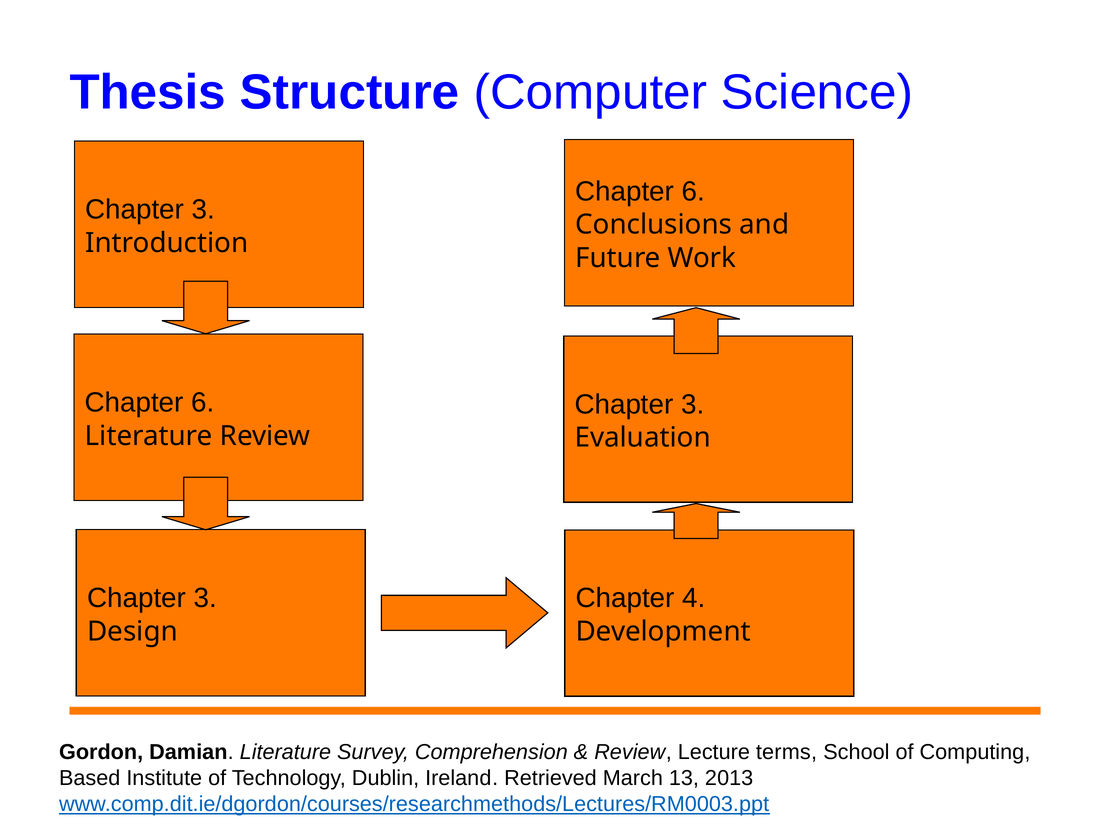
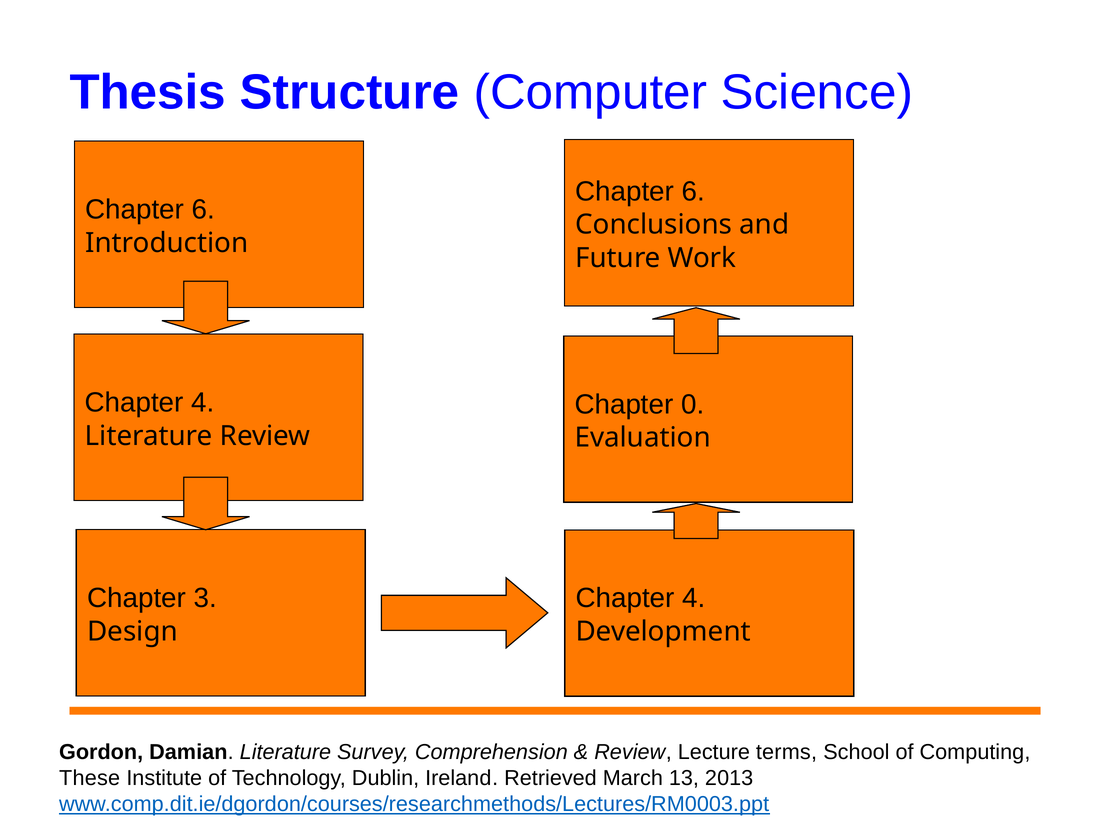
3 at (203, 210): 3 -> 6
6 at (203, 402): 6 -> 4
3 at (693, 404): 3 -> 0
Based: Based -> These
